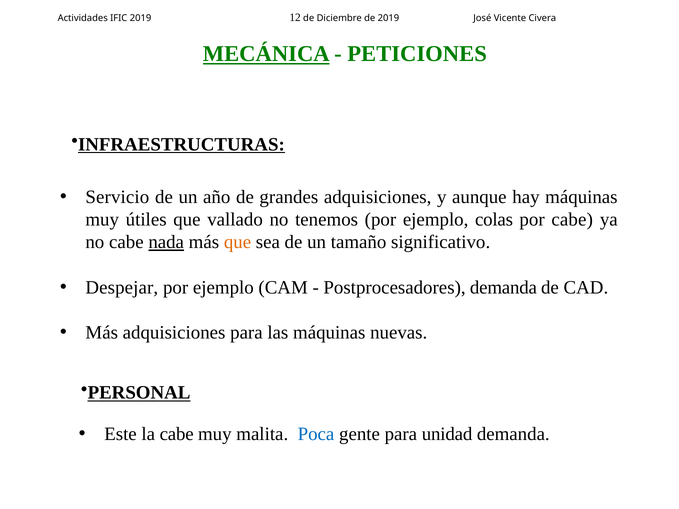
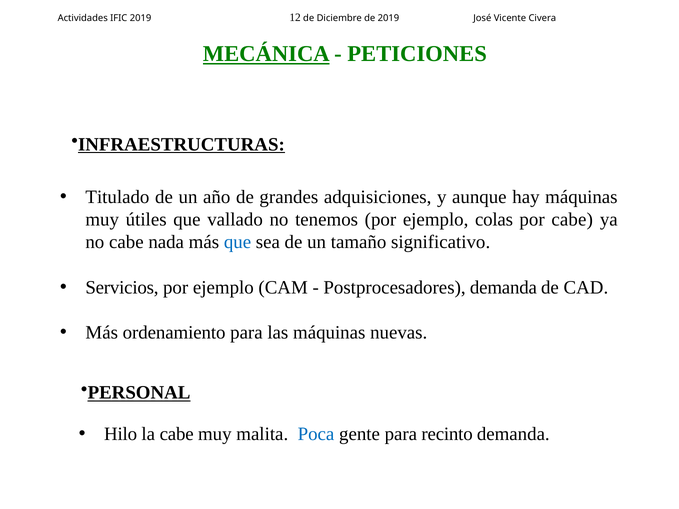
Servicio: Servicio -> Titulado
nada underline: present -> none
que at (238, 242) colour: orange -> blue
Despejar: Despejar -> Servicios
Más adquisiciones: adquisiciones -> ordenamiento
Este: Este -> Hilo
unidad: unidad -> recinto
